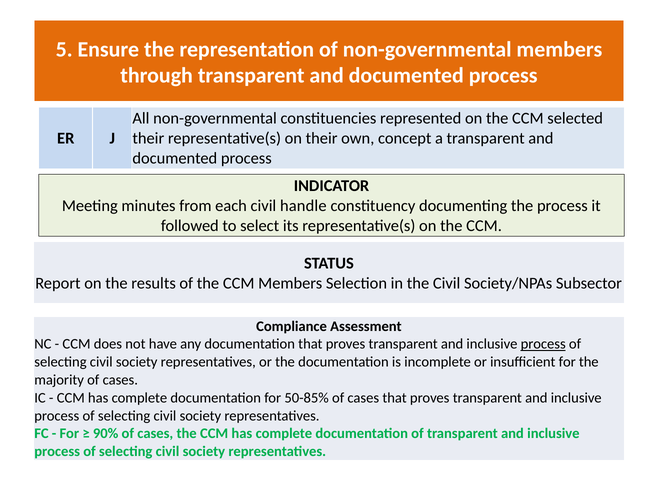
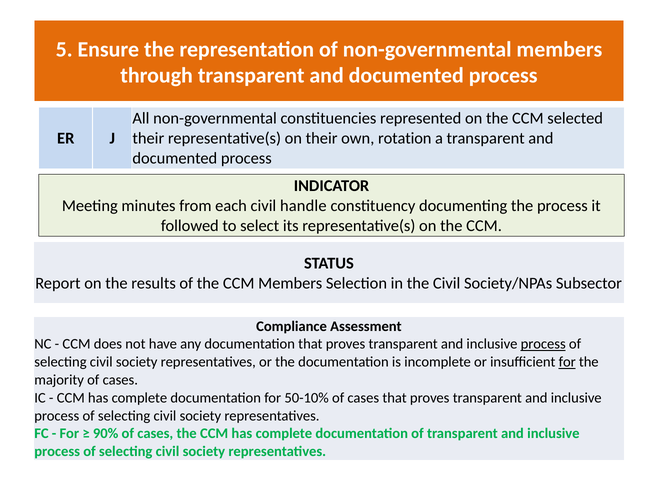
concept: concept -> rotation
for at (567, 362) underline: none -> present
50-85%: 50-85% -> 50-10%
